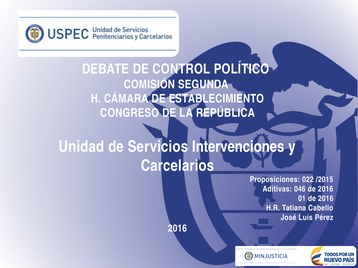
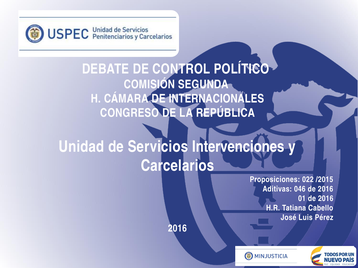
ESTABLECIMIENTO: ESTABLECIMIENTO -> INTERNACIONALES
